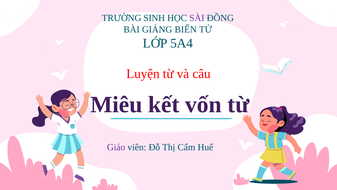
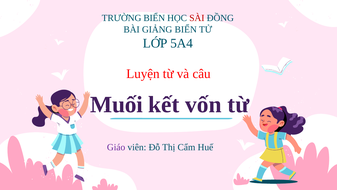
TRƯỜNG SINH: SINH -> BIỂN
SÀI colour: purple -> red
Miêu: Miêu -> Muối
